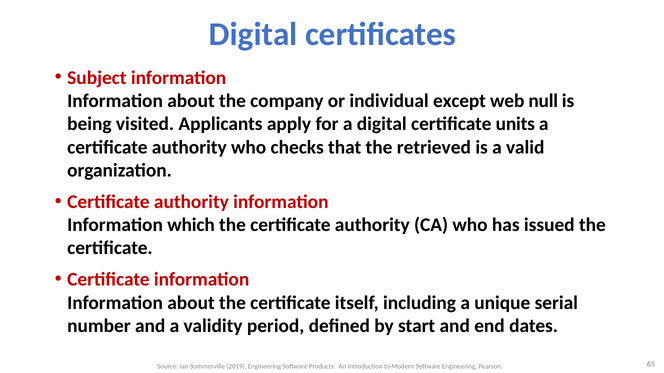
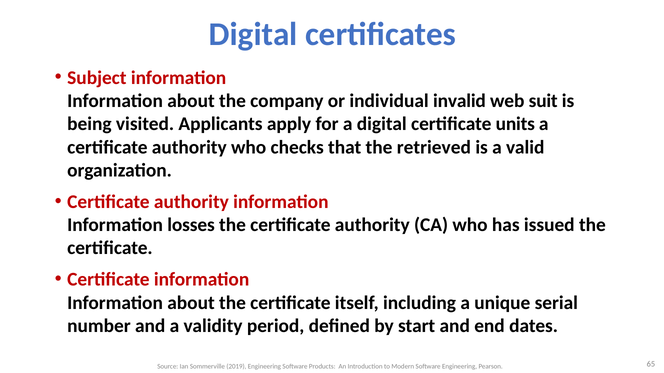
except: except -> invalid
null: null -> suit
which: which -> losses
